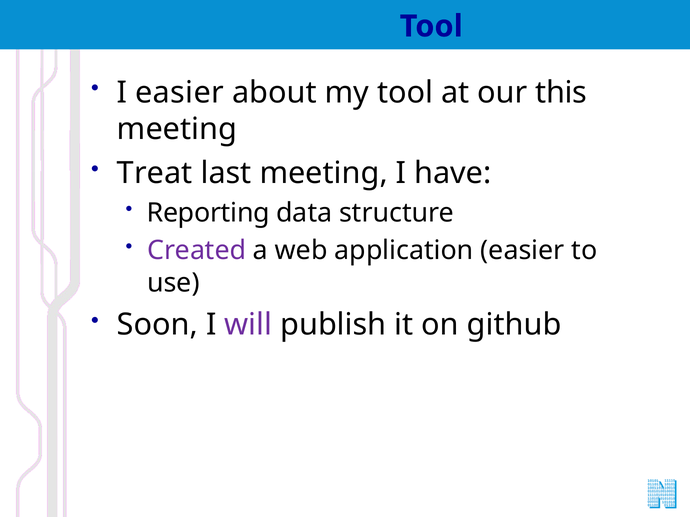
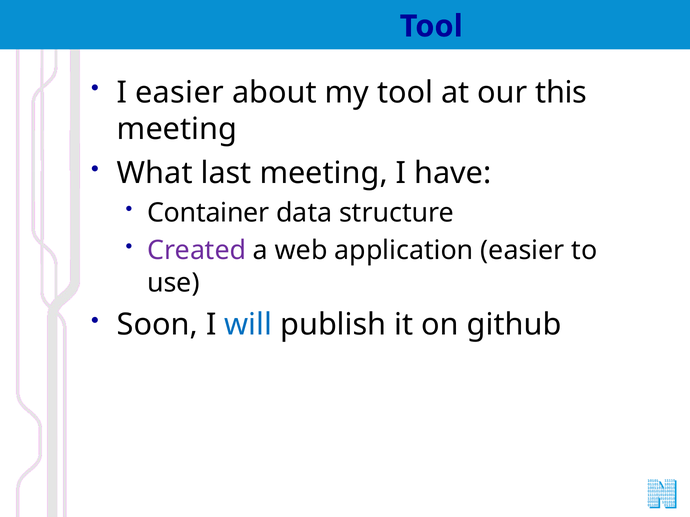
Treat: Treat -> What
Reporting: Reporting -> Container
will colour: purple -> blue
